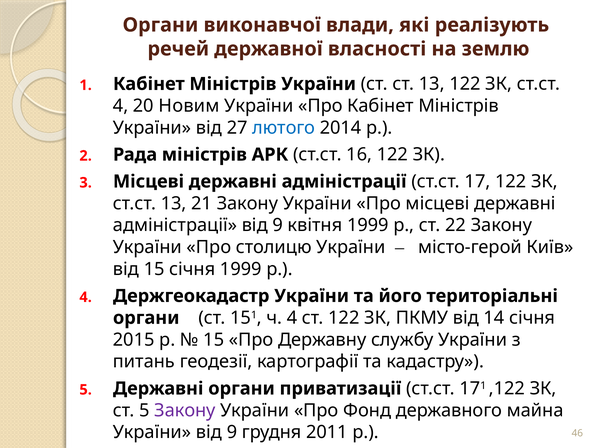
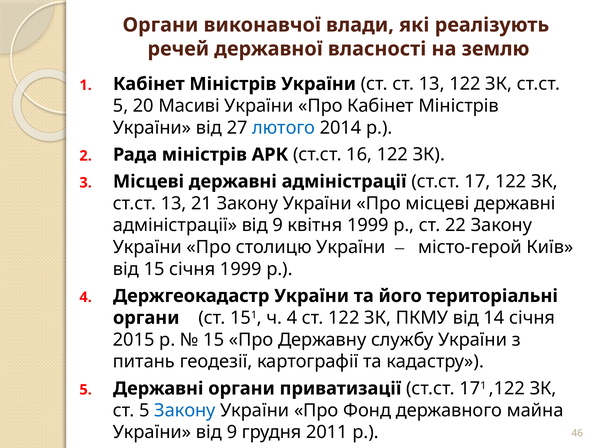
4 at (121, 106): 4 -> 5
Новим: Новим -> Масиві
Закону at (185, 410) colour: purple -> blue
